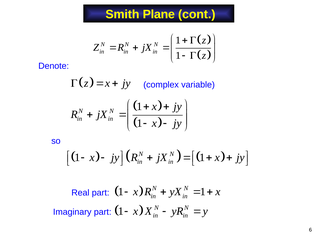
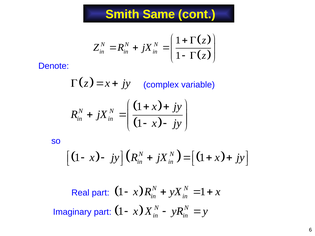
Plane: Plane -> Same
